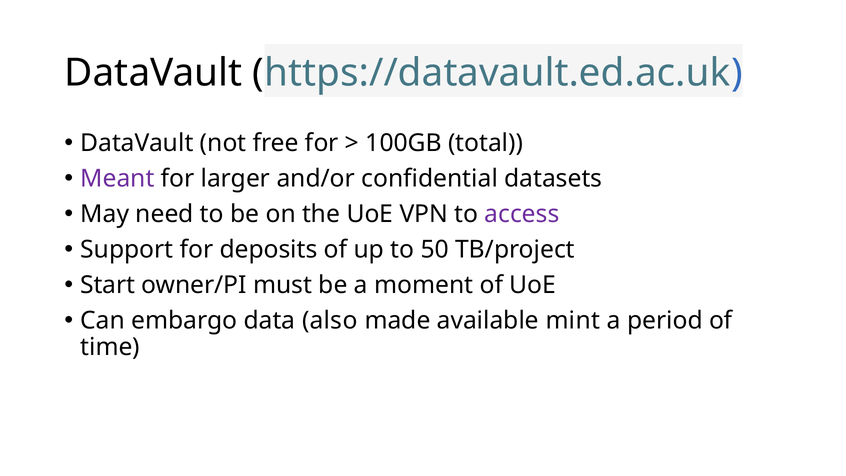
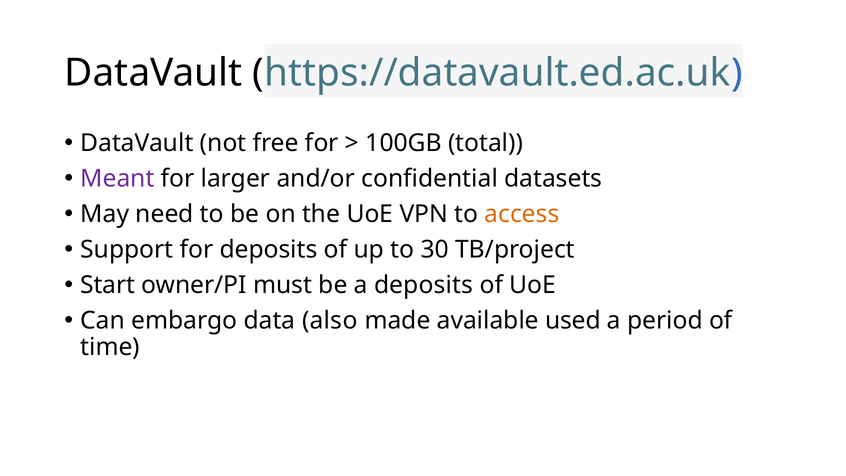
access colour: purple -> orange
50: 50 -> 30
a moment: moment -> deposits
mint: mint -> used
